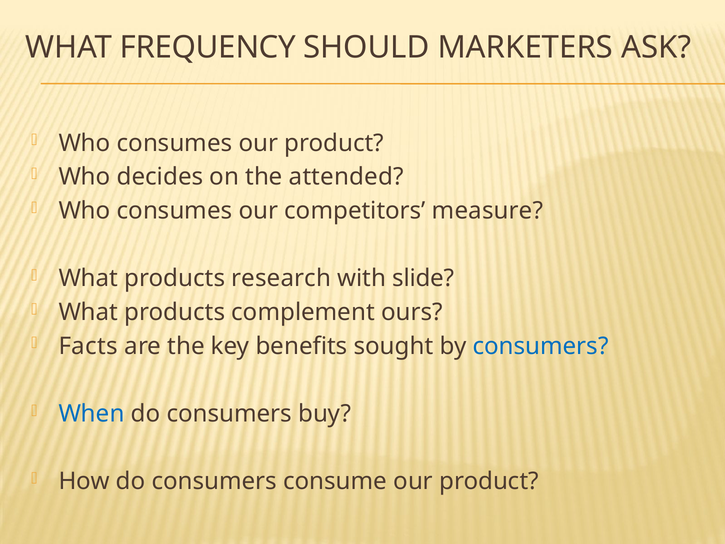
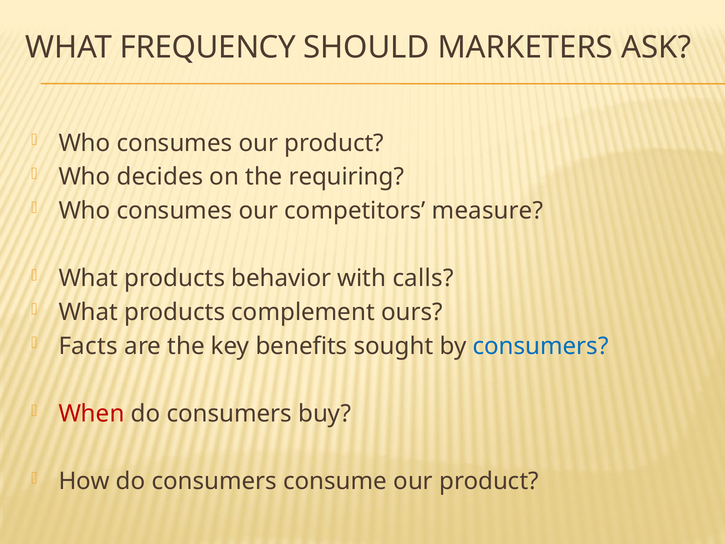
attended: attended -> requiring
research: research -> behavior
slide: slide -> calls
When colour: blue -> red
